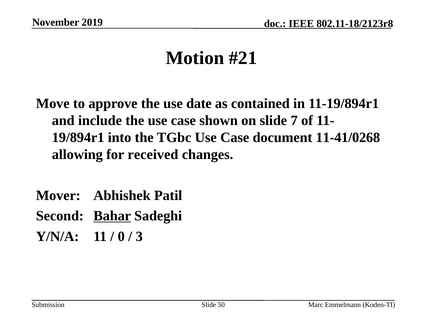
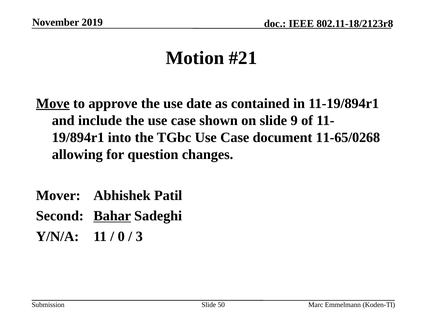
Move underline: none -> present
7: 7 -> 9
11-41/0268: 11-41/0268 -> 11-65/0268
received: received -> question
